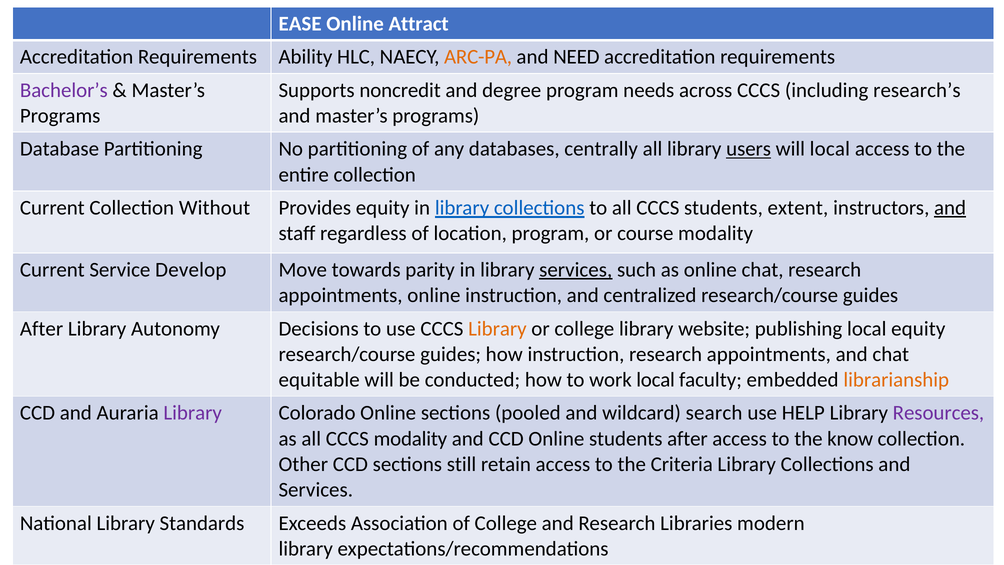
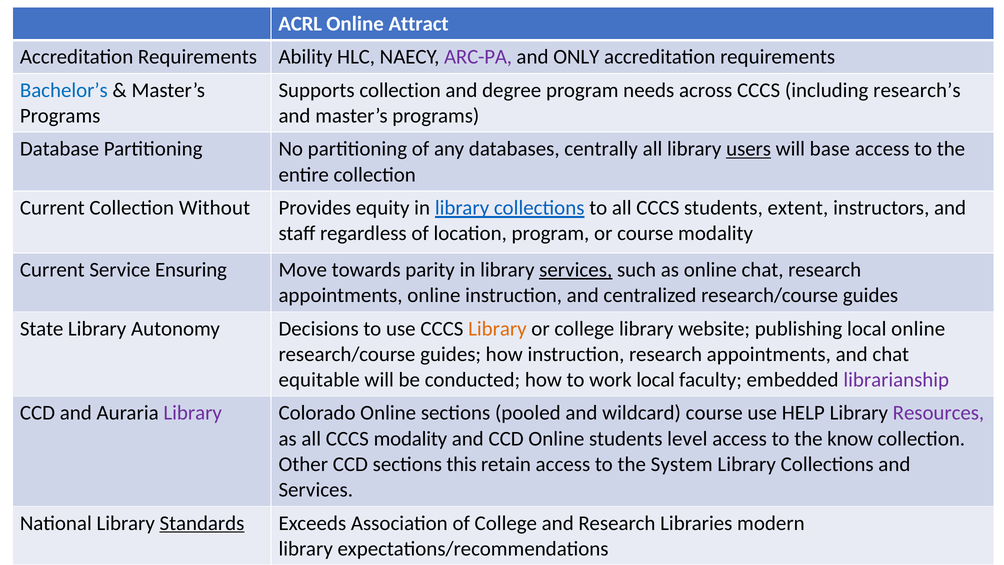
EASE: EASE -> ACRL
ARC-PA colour: orange -> purple
NEED: NEED -> ONLY
Bachelor’s colour: purple -> blue
Supports noncredit: noncredit -> collection
will local: local -> base
and at (950, 208) underline: present -> none
Develop: Develop -> Ensuring
After at (42, 328): After -> State
local equity: equity -> online
librarianship colour: orange -> purple
wildcard search: search -> course
students after: after -> level
still: still -> this
Criteria: Criteria -> System
Standards underline: none -> present
